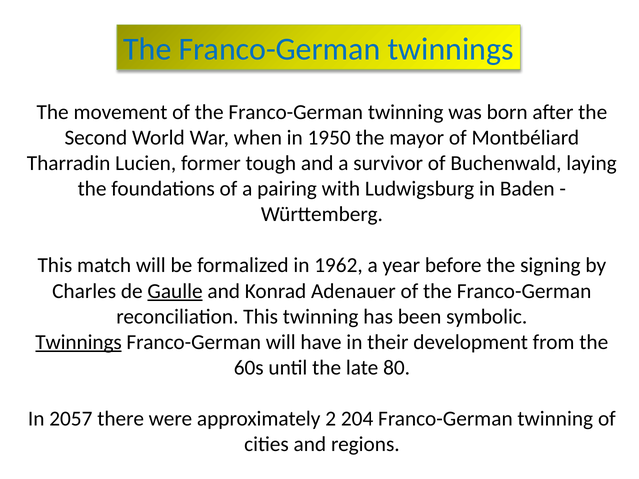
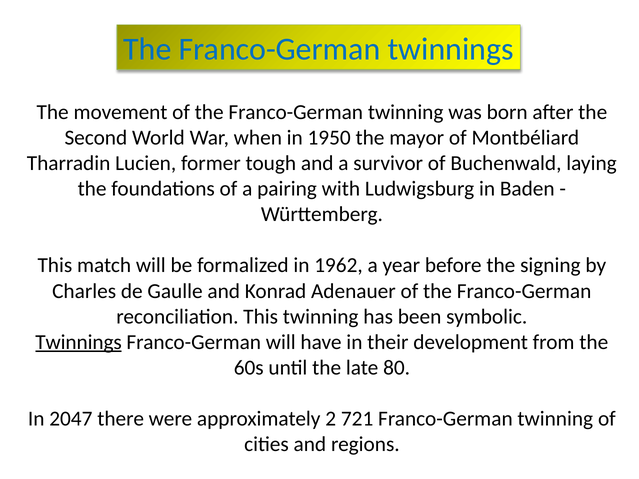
Gaulle underline: present -> none
2057: 2057 -> 2047
204: 204 -> 721
